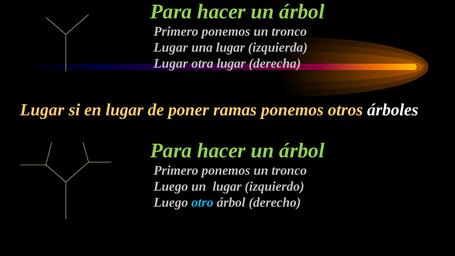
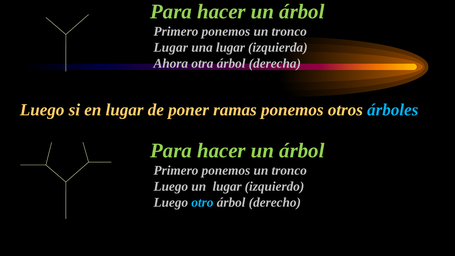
Lugar at (171, 63): Lugar -> Ahora
otra lugar: lugar -> árbol
Lugar at (42, 110): Lugar -> Luego
árboles colour: white -> light blue
